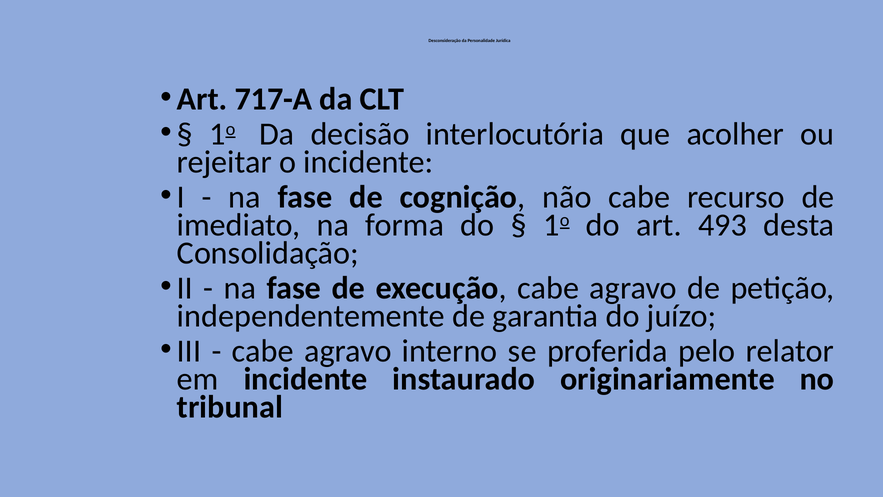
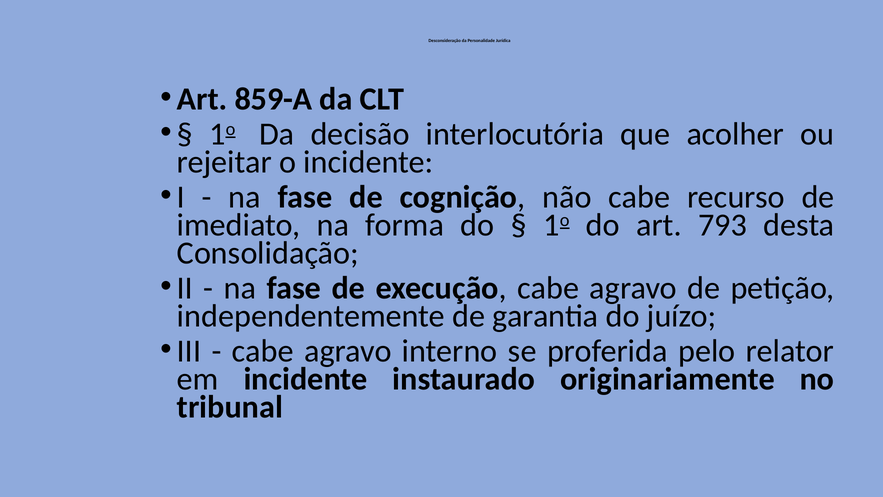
717-A: 717-A -> 859-A
493: 493 -> 793
